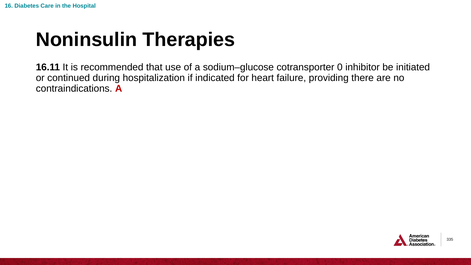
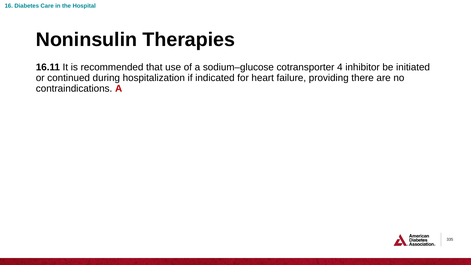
0: 0 -> 4
